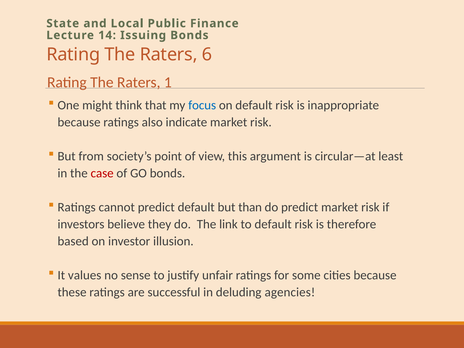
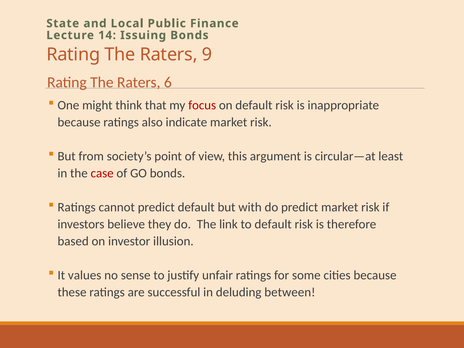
6: 6 -> 9
1: 1 -> 6
focus colour: blue -> red
than: than -> with
agencies: agencies -> between
